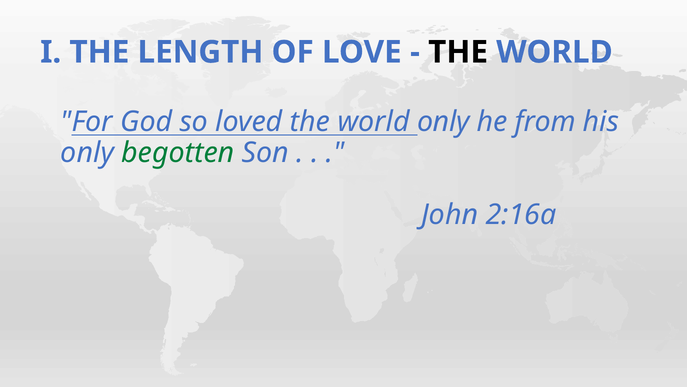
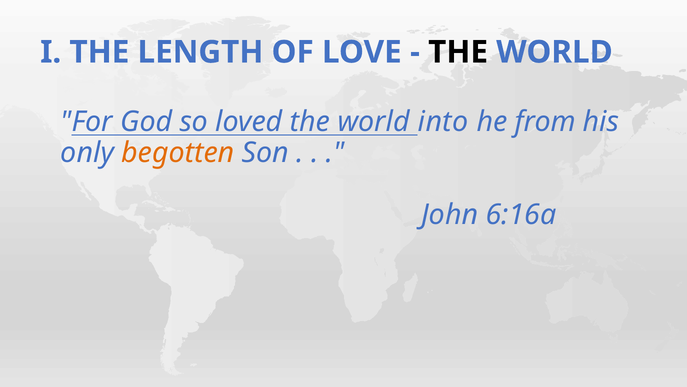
world only: only -> into
begotten colour: green -> orange
2:16a: 2:16a -> 6:16a
